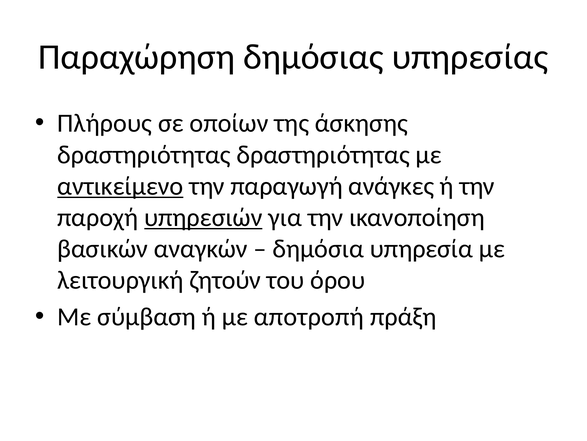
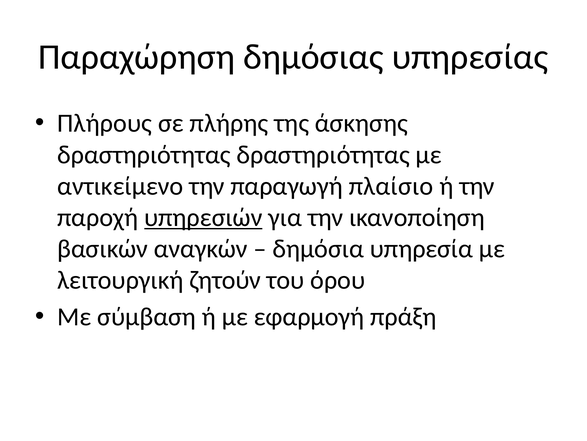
οποίων: οποίων -> πλήρης
αντικείμενο underline: present -> none
ανάγκες: ανάγκες -> πλαίσιο
αποτροπή: αποτροπή -> εφαρμογή
